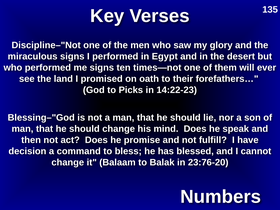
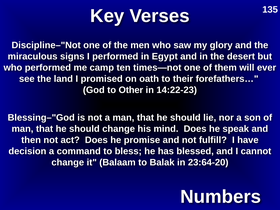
me signs: signs -> camp
Picks: Picks -> Other
23:76-20: 23:76-20 -> 23:64-20
